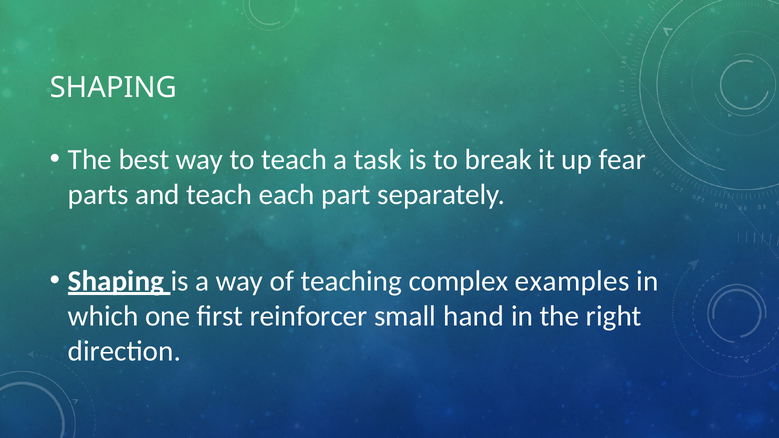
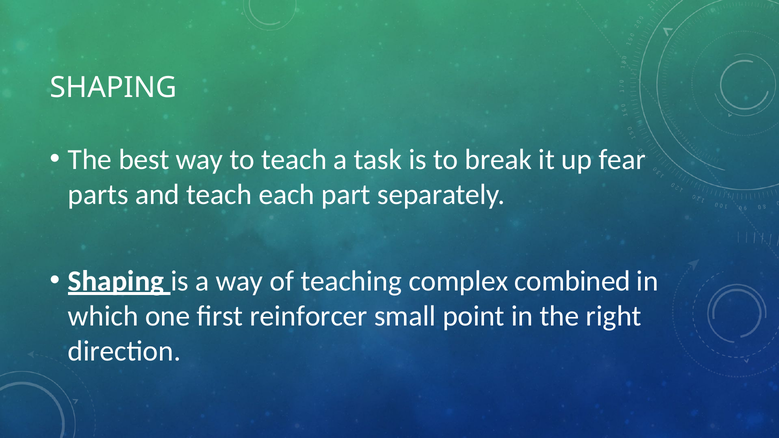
examples: examples -> combined
hand: hand -> point
